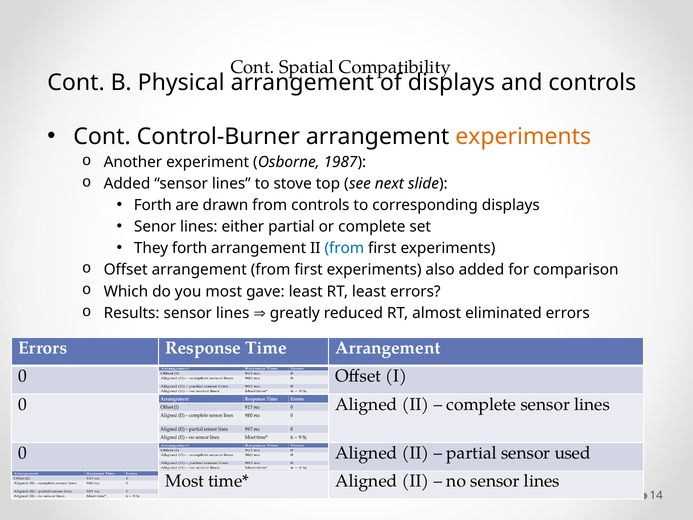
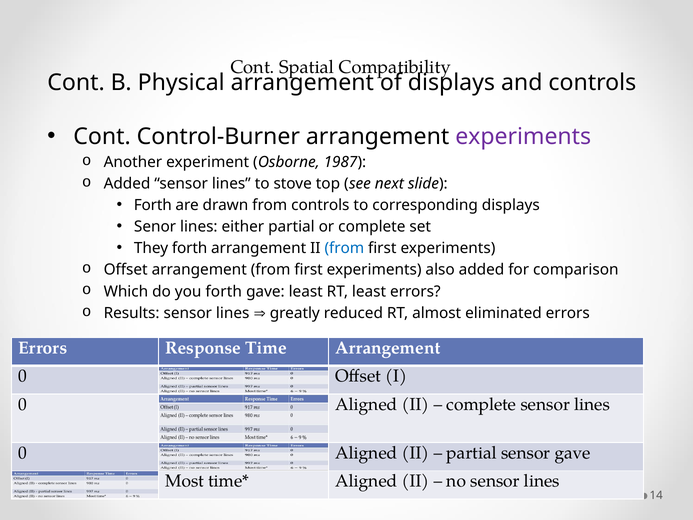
experiments at (523, 136) colour: orange -> purple
you most: most -> forth
sensor used: used -> gave
